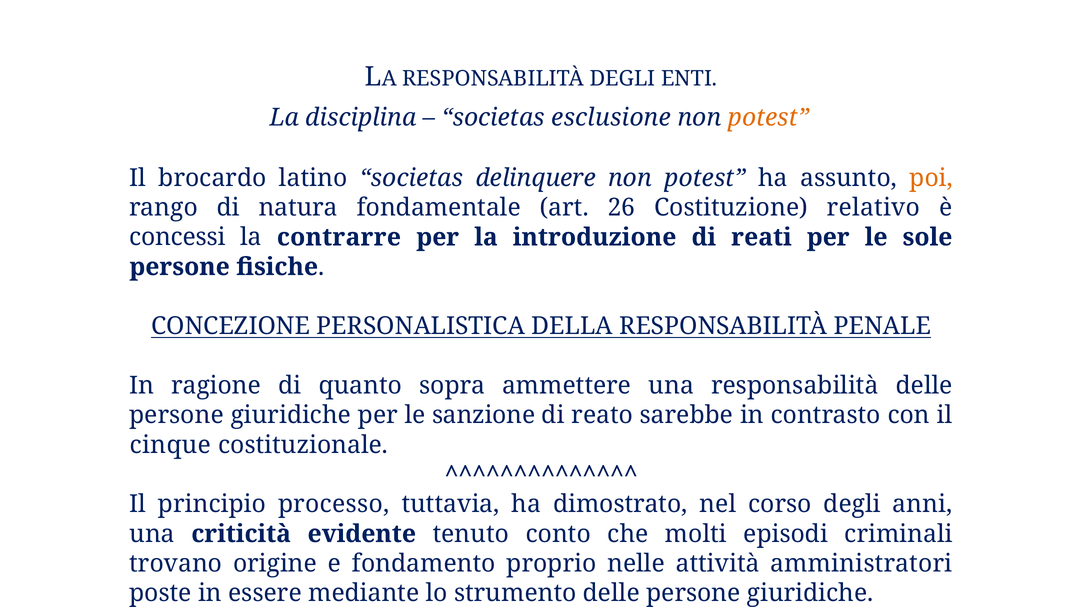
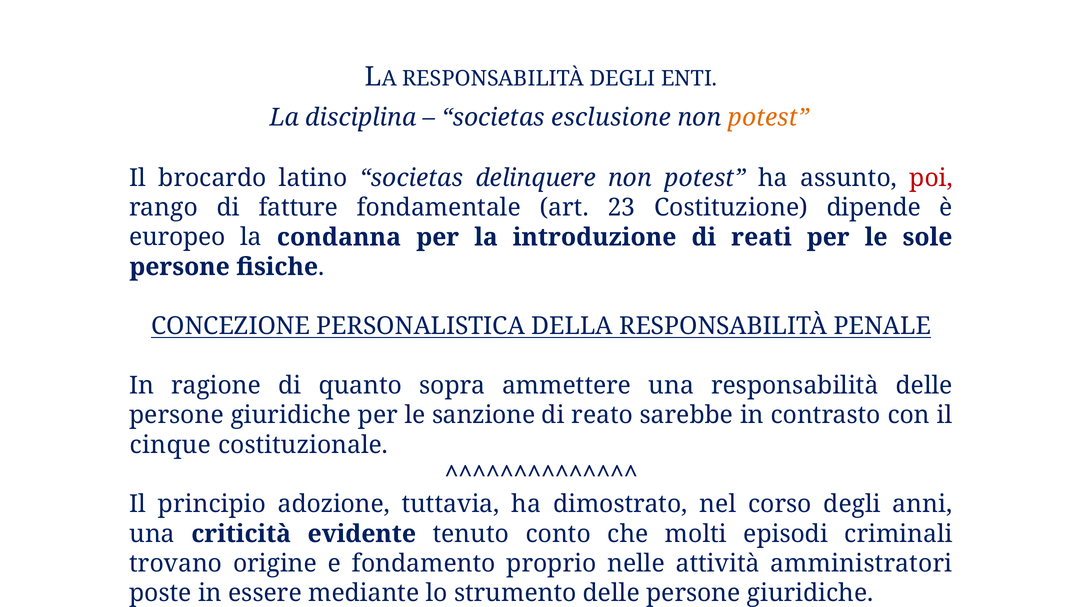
poi colour: orange -> red
natura: natura -> fatture
26: 26 -> 23
relativo: relativo -> dipende
concessi: concessi -> europeo
contrarre: contrarre -> condanna
processo: processo -> adozione
